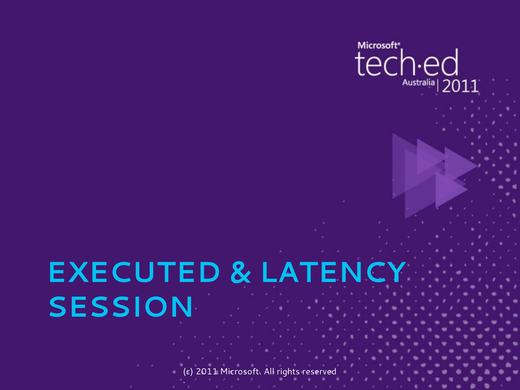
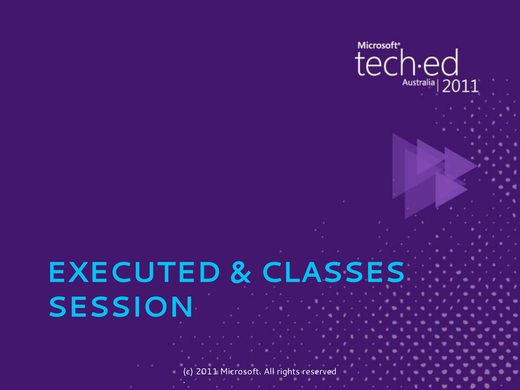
LATENCY: LATENCY -> CLASSES
